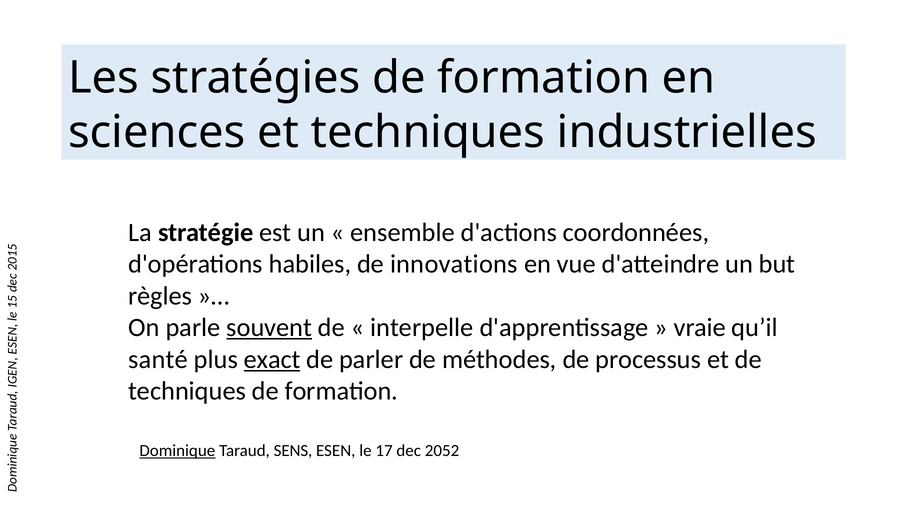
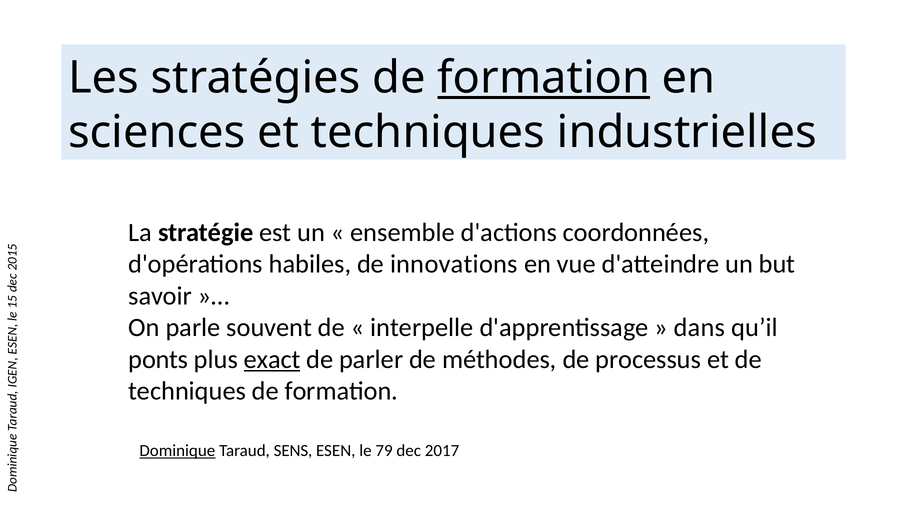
formation at (544, 78) underline: none -> present
règles: règles -> savoir
souvent underline: present -> none
vraie: vraie -> dans
santé: santé -> ponts
17: 17 -> 79
2052: 2052 -> 2017
